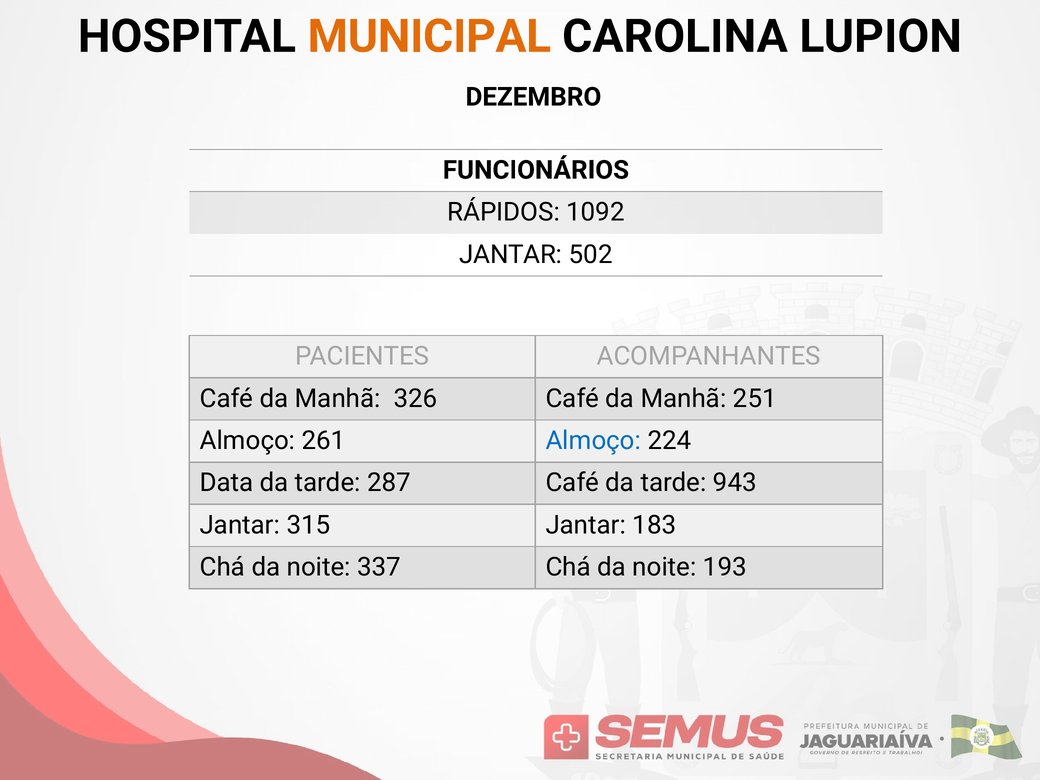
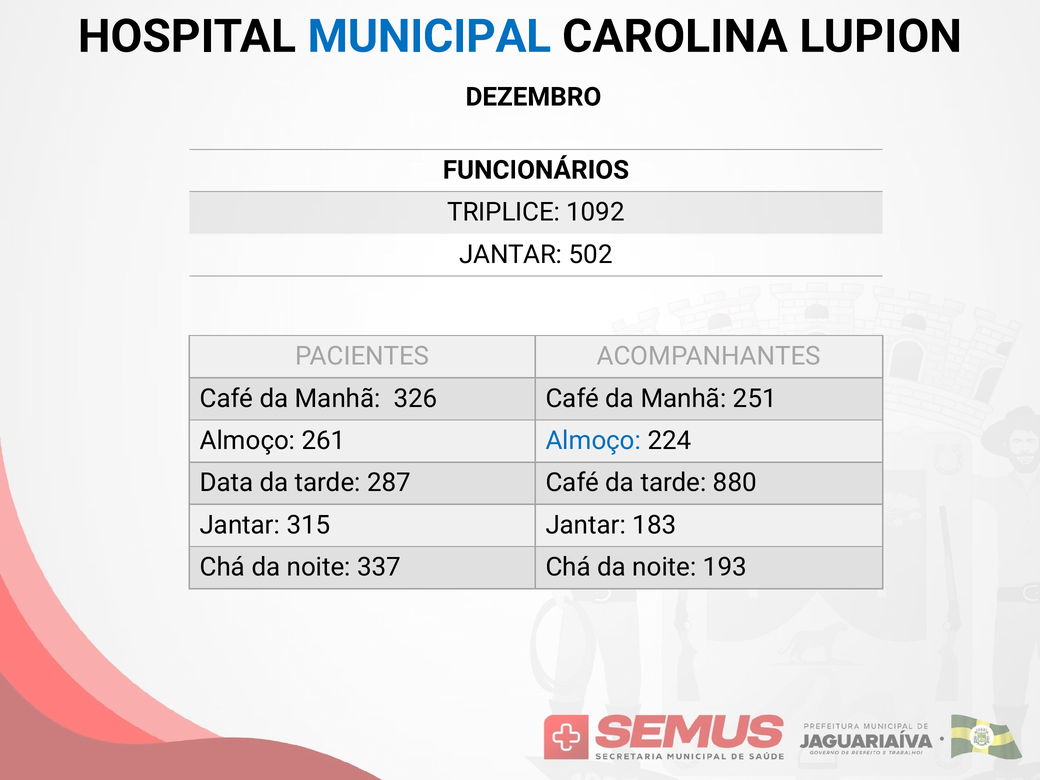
MUNICIPAL colour: orange -> blue
RÁPIDOS: RÁPIDOS -> TRIPLICE
943: 943 -> 880
